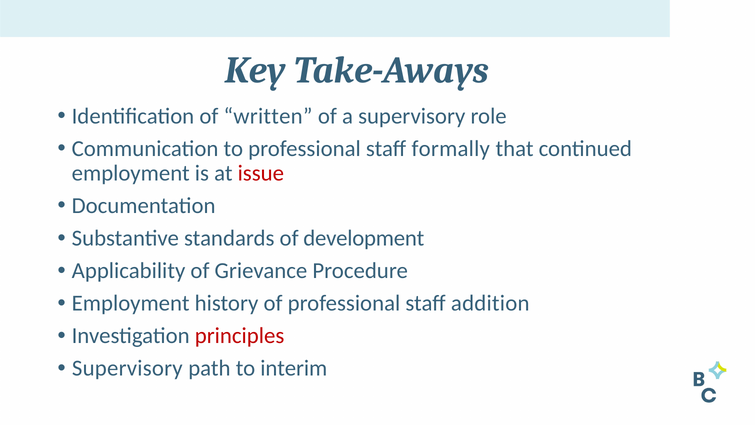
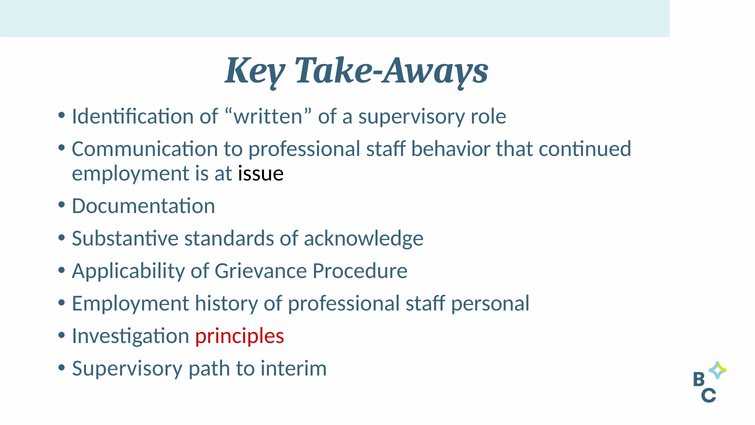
formally: formally -> behavior
issue colour: red -> black
development: development -> acknowledge
addition: addition -> personal
